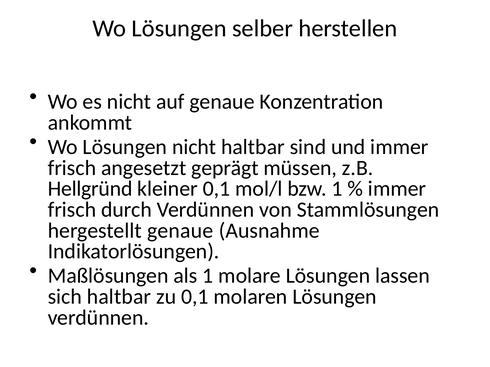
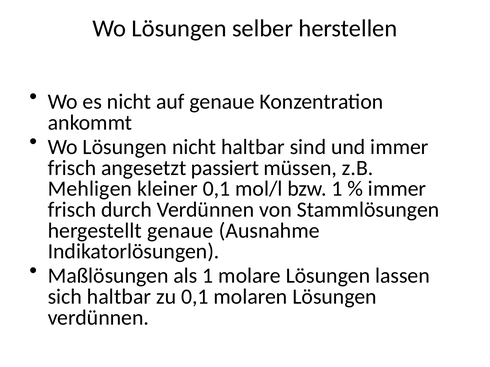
geprägt: geprägt -> passiert
Hellgründ: Hellgründ -> Mehligen
